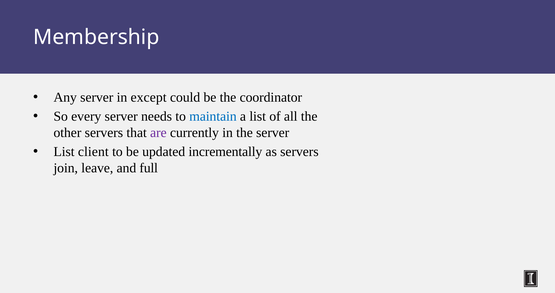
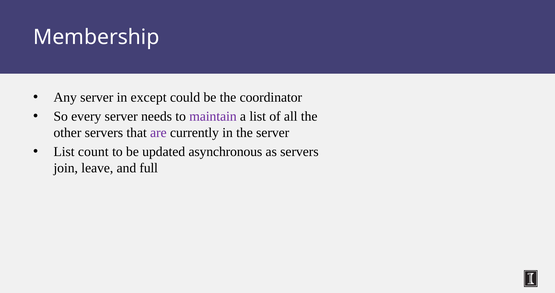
maintain colour: blue -> purple
client: client -> count
incrementally: incrementally -> asynchronous
